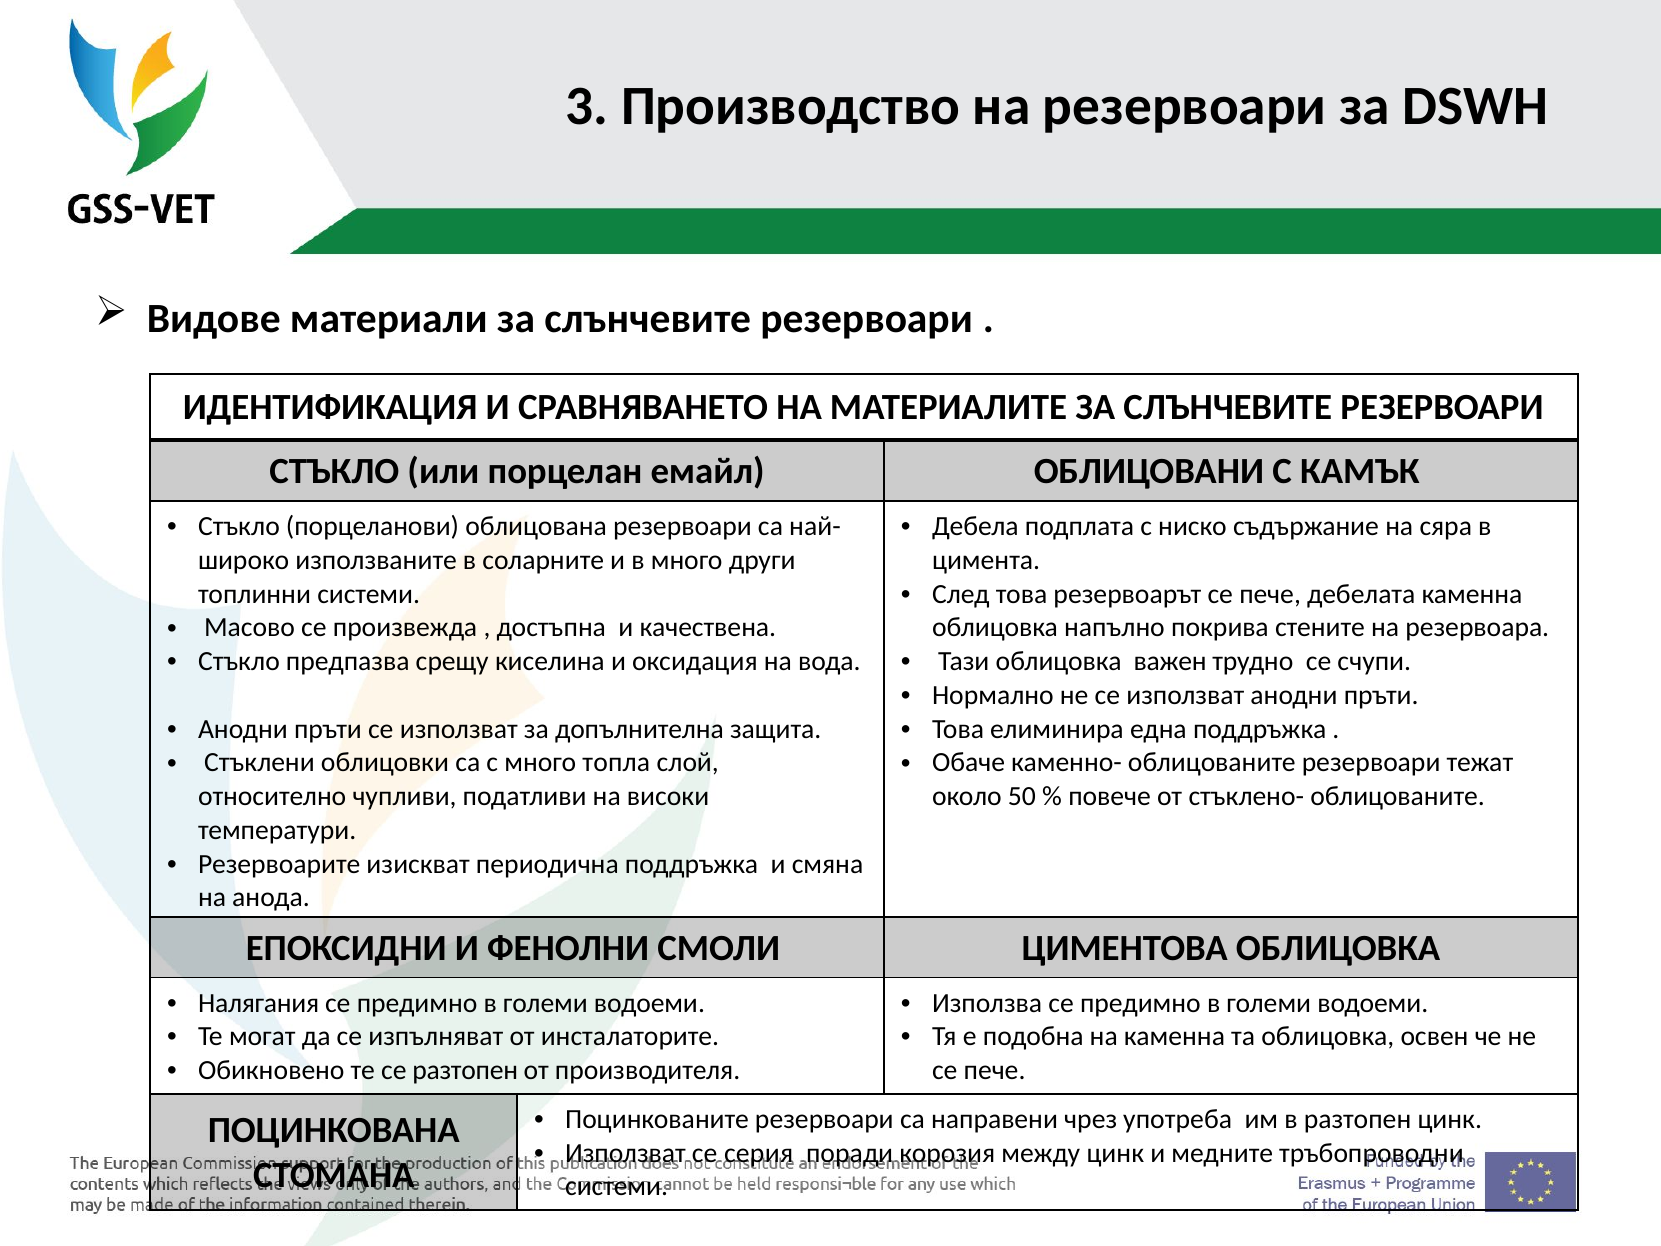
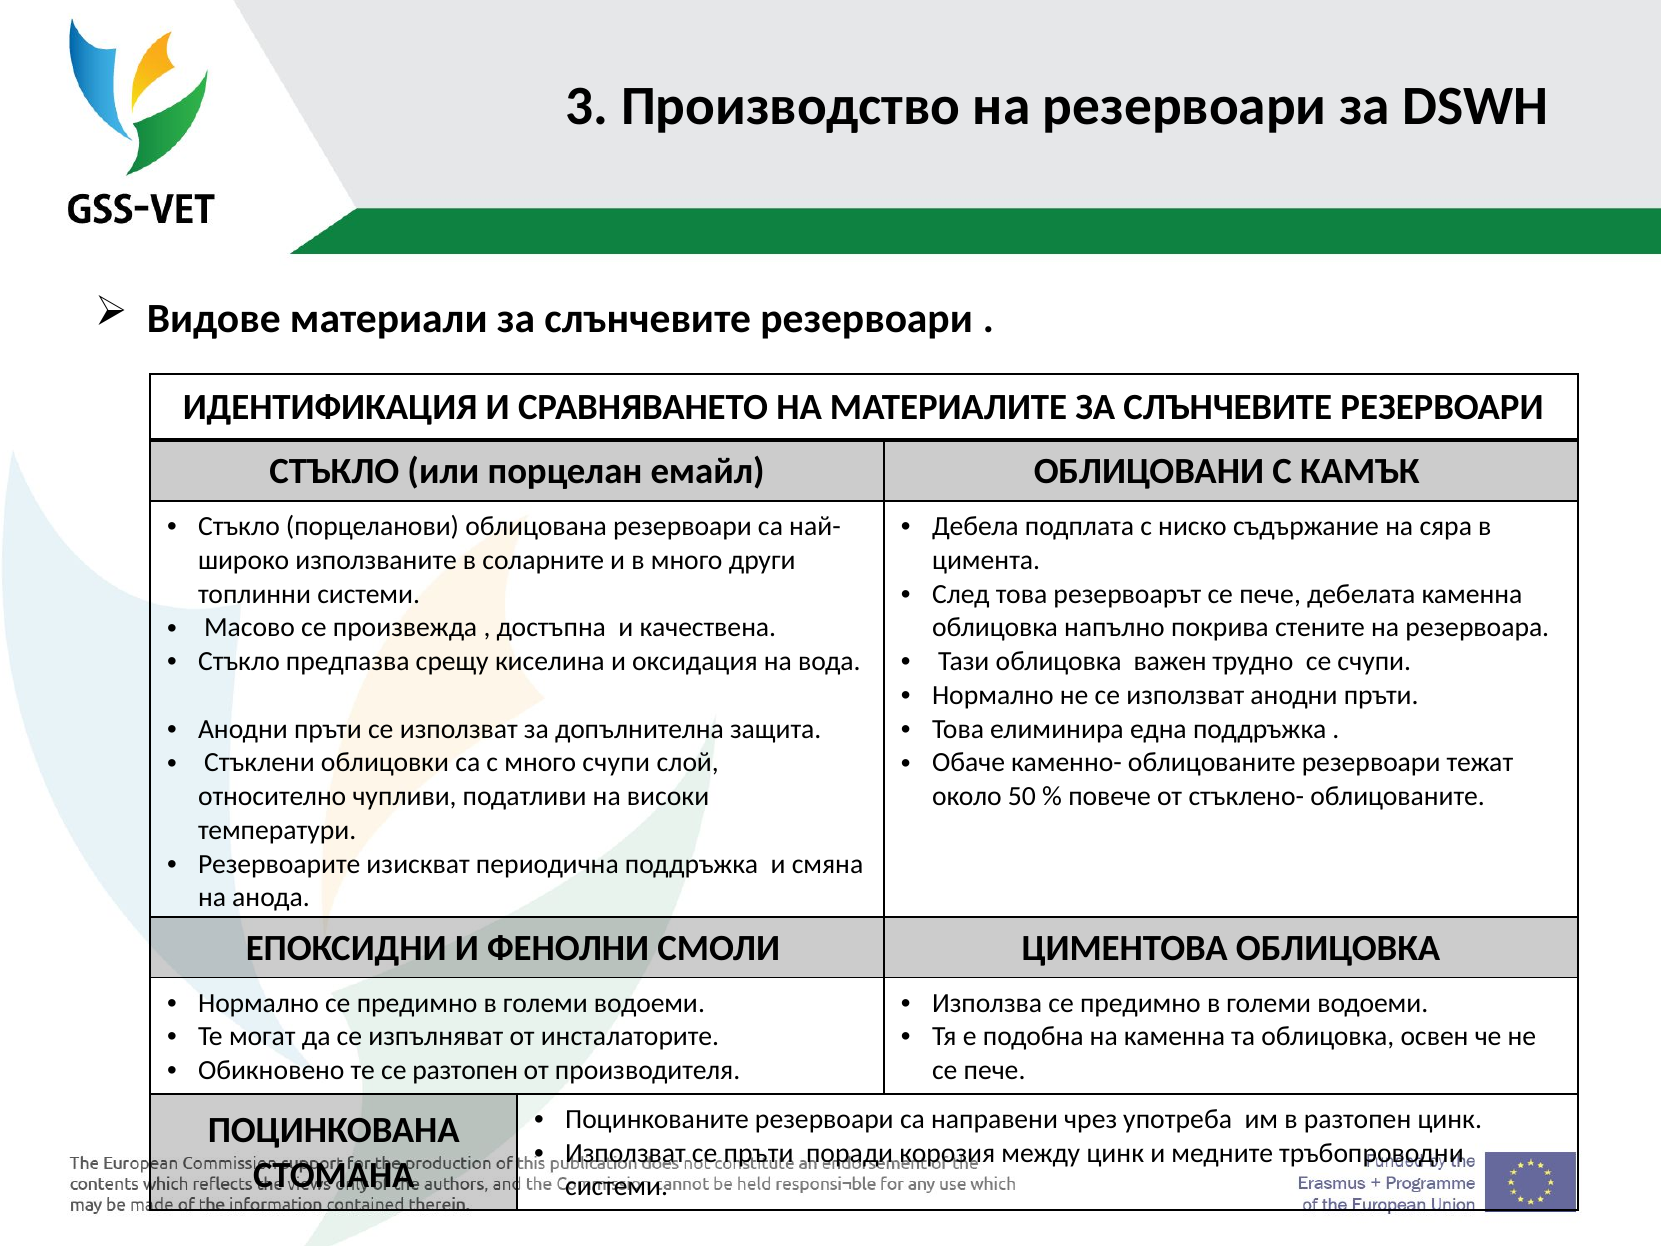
много топла: топла -> счупи
Налягания at (259, 1003): Налягания -> Нормално
се серия: серия -> пръти
